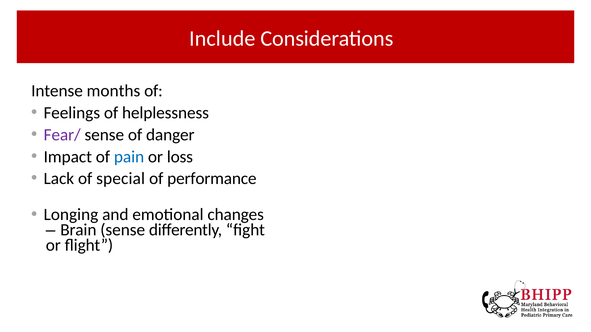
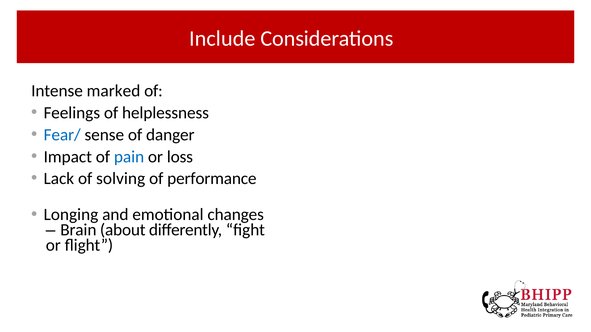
months: months -> marked
Fear/ colour: purple -> blue
special: special -> solving
Brain sense: sense -> about
